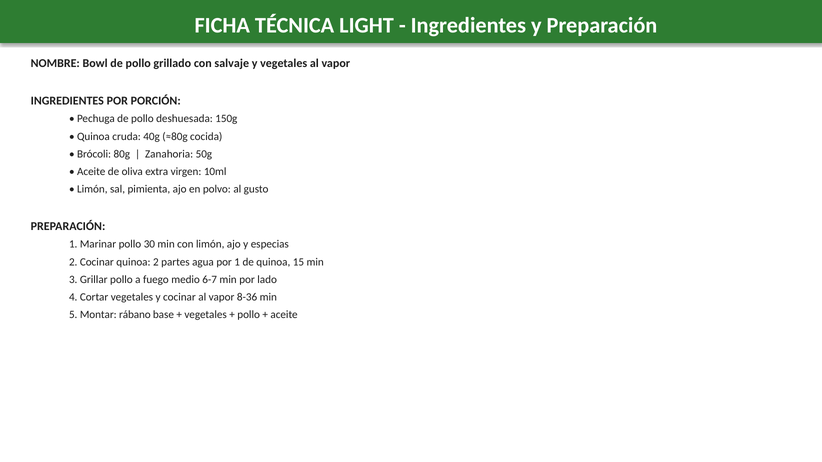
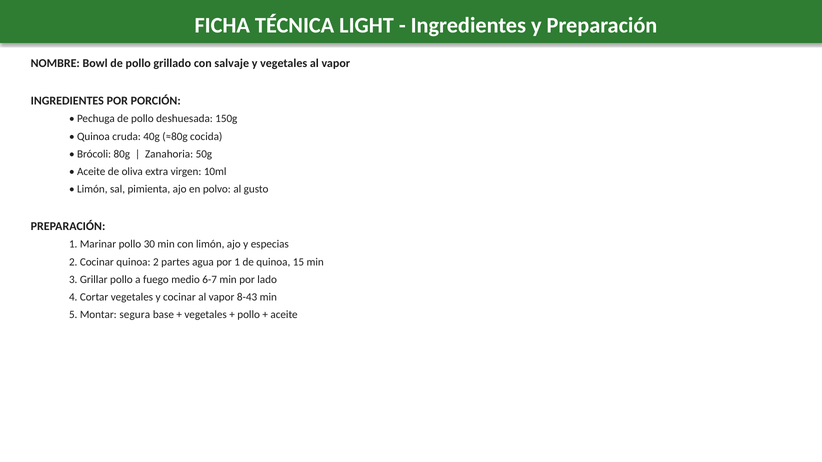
8-36: 8-36 -> 8-43
rábano: rábano -> segura
